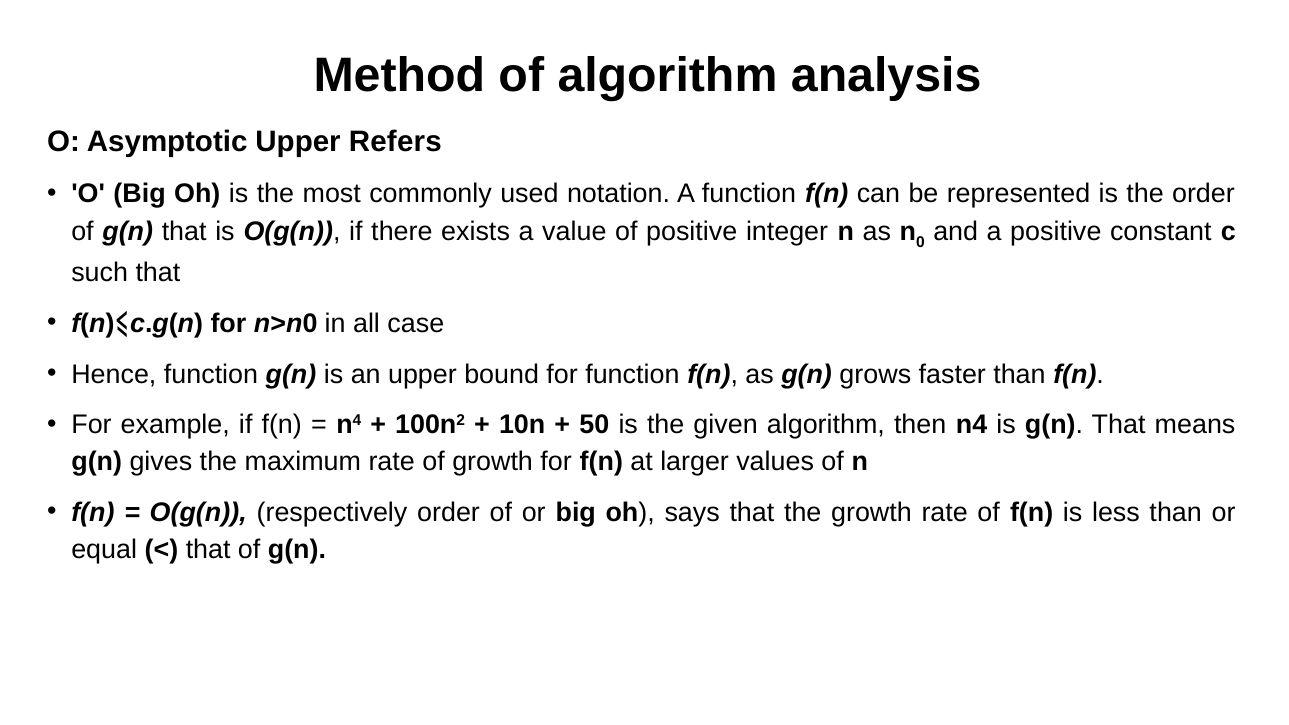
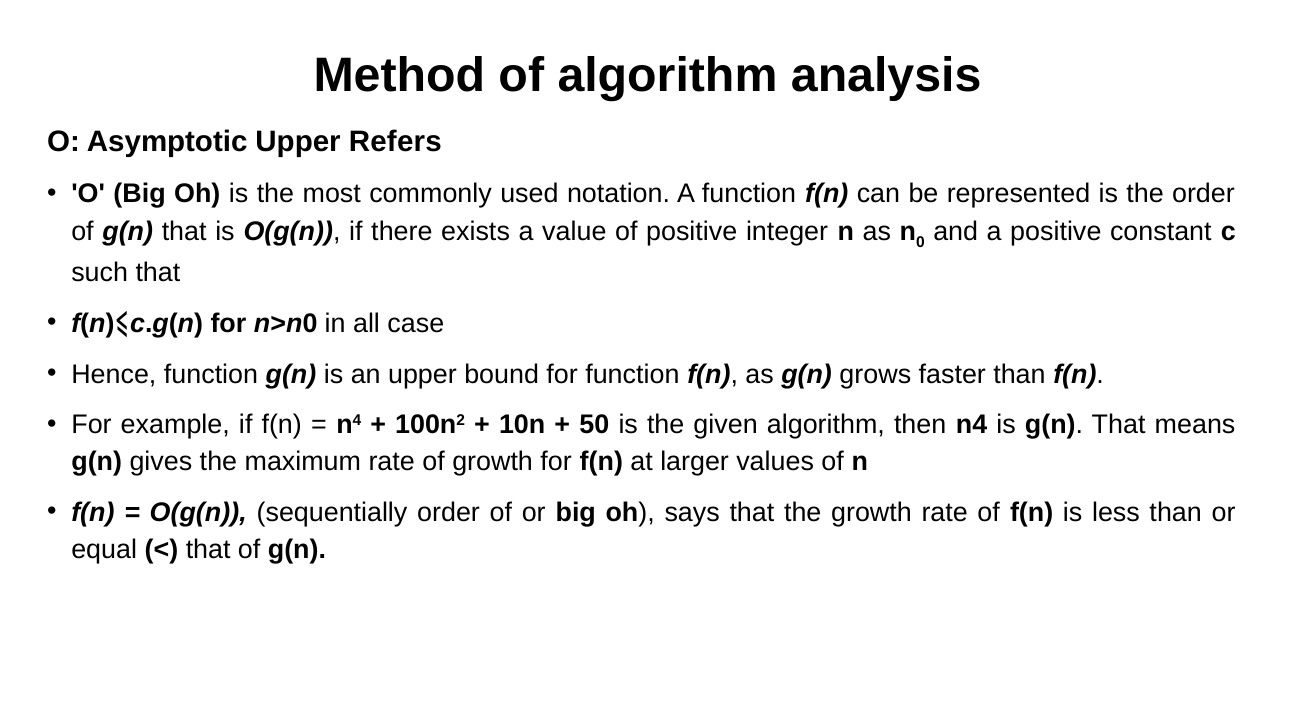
respectively: respectively -> sequentially
